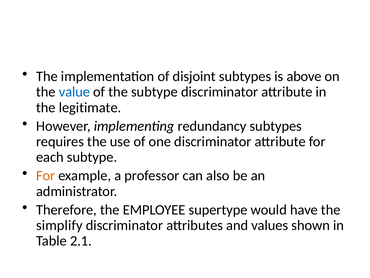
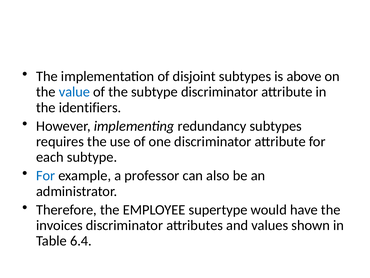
legitimate: legitimate -> identifiers
For at (46, 175) colour: orange -> blue
simplify: simplify -> invoices
2.1: 2.1 -> 6.4
